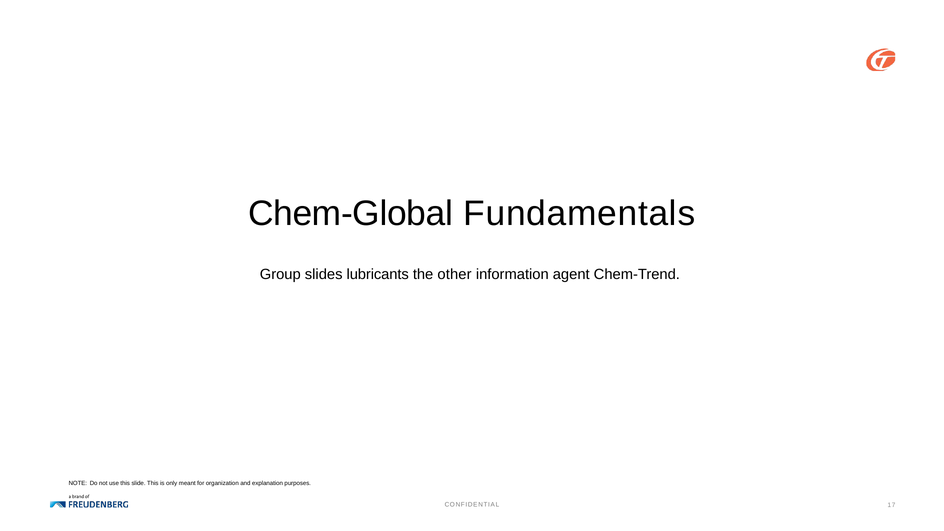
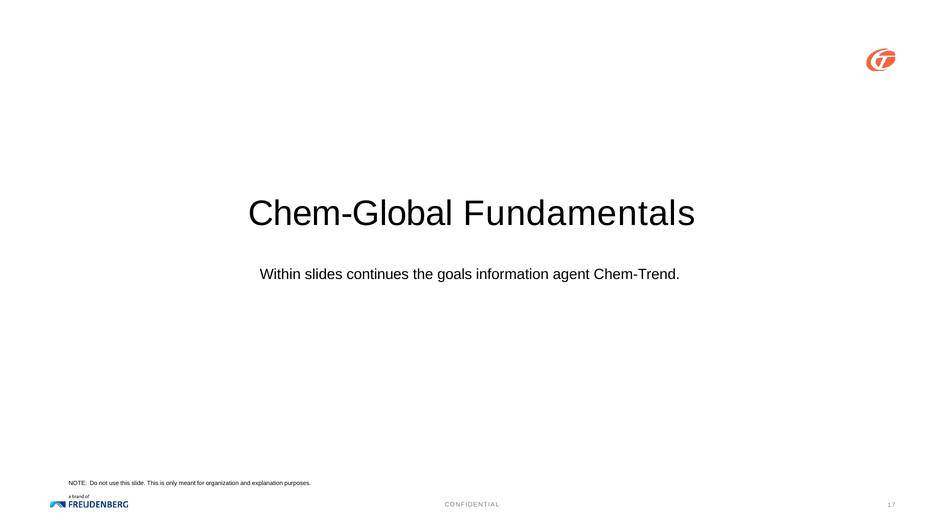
Group: Group -> Within
lubricants: lubricants -> continues
other: other -> goals
